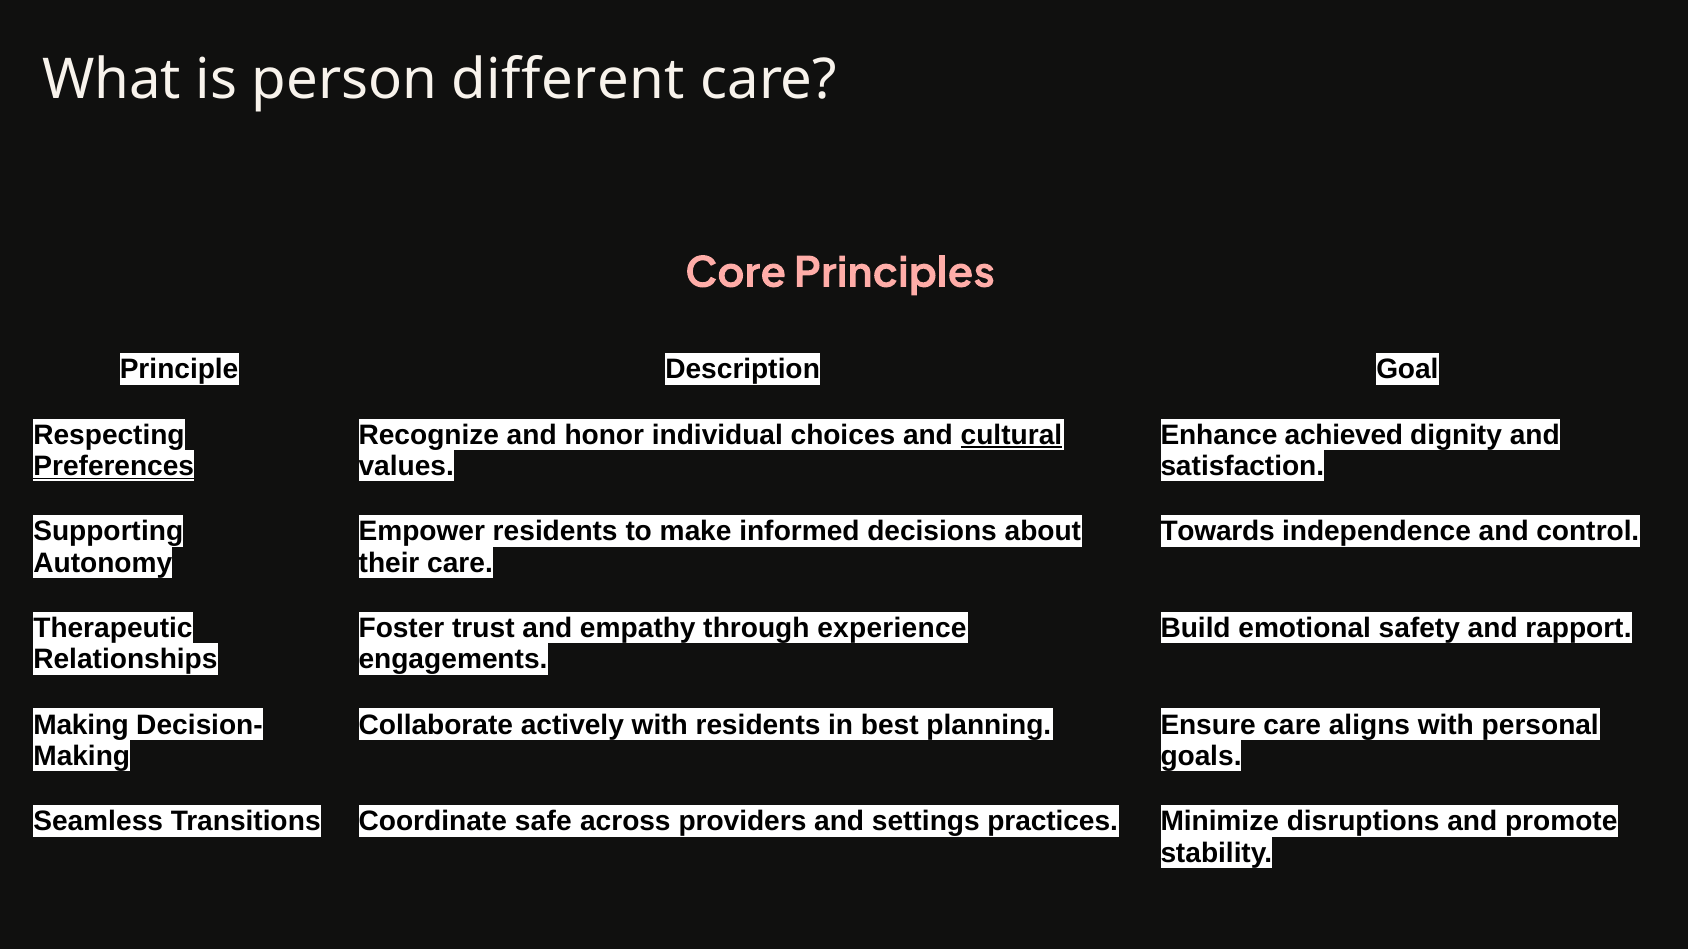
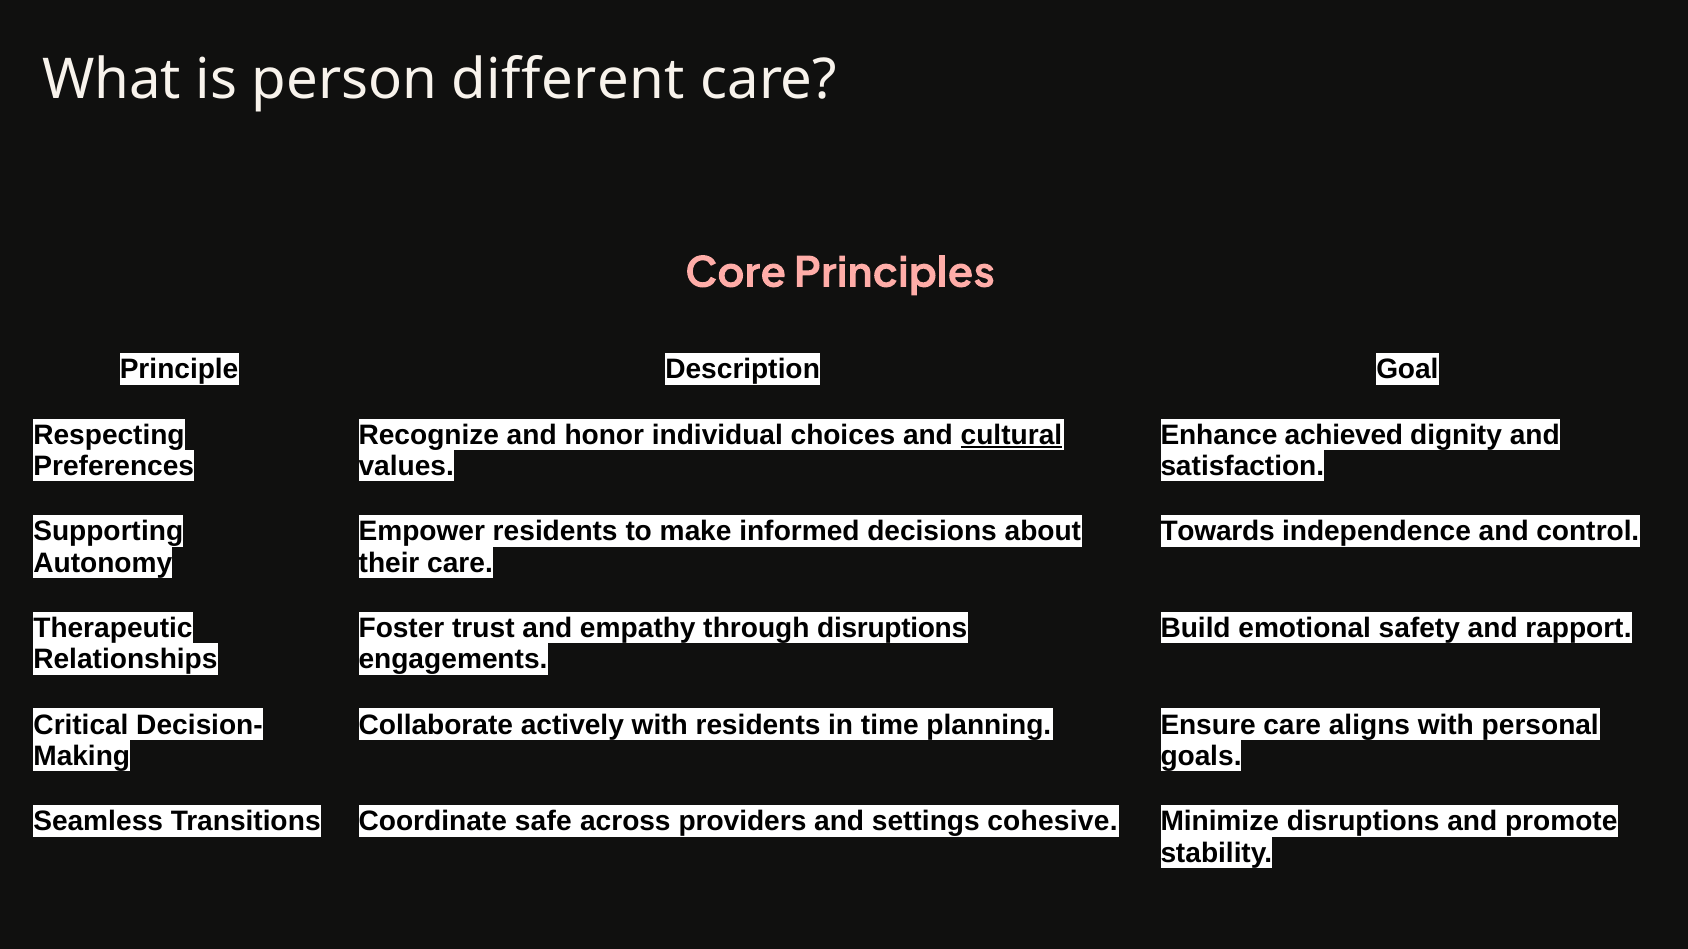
Preferences underline: present -> none
through experience: experience -> disruptions
Making at (81, 725): Making -> Critical
best: best -> time
practices: practices -> cohesive
